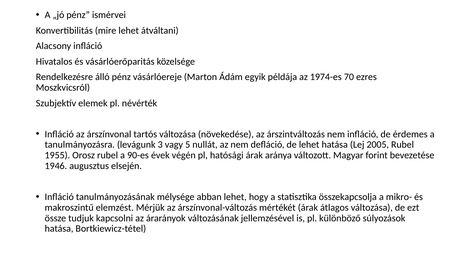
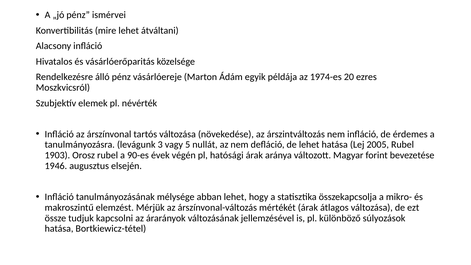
70: 70 -> 20
1955: 1955 -> 1903
